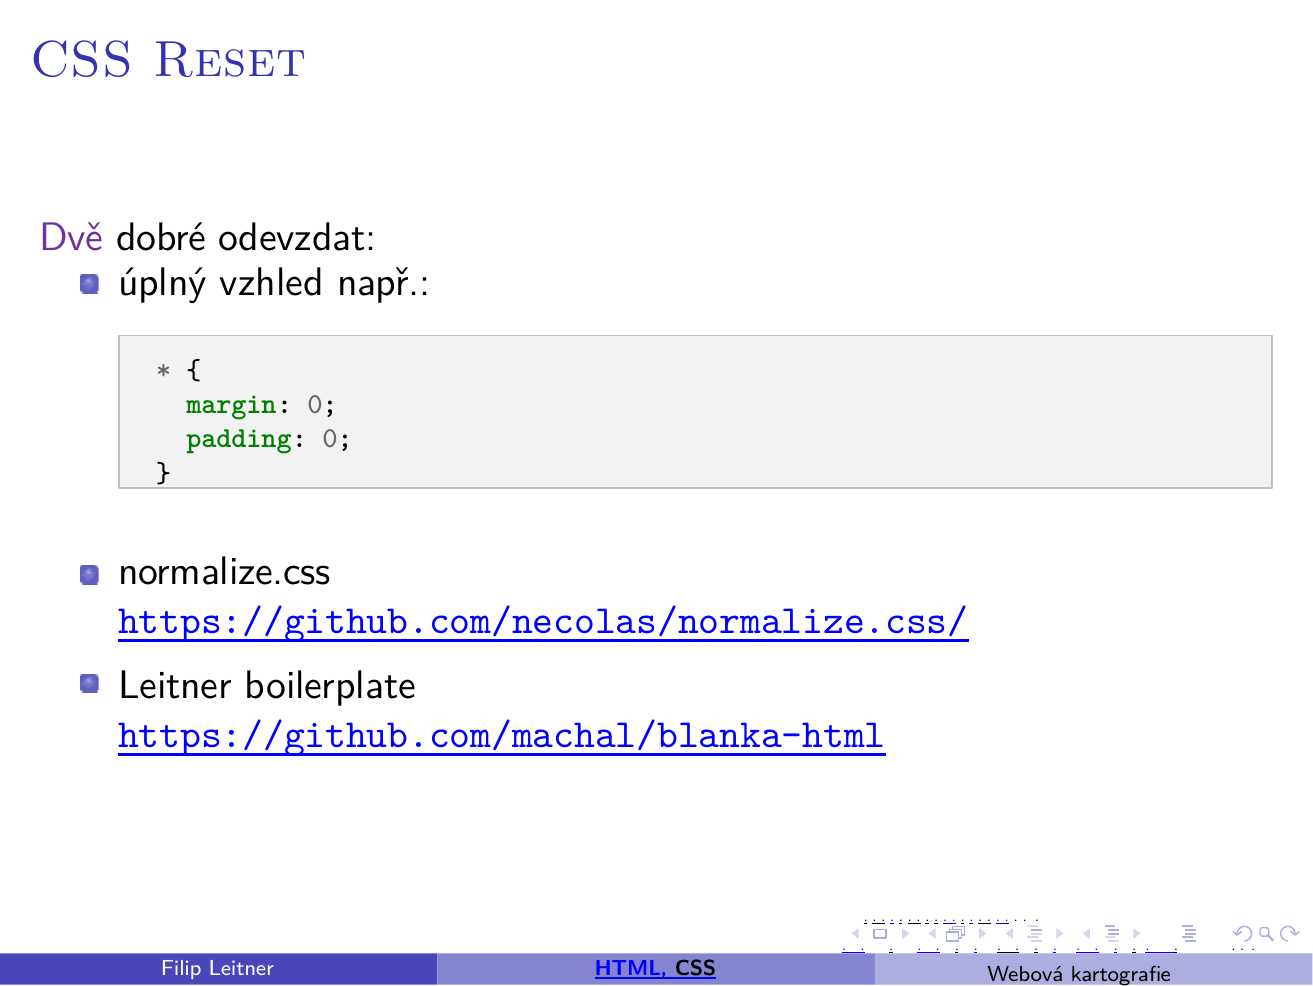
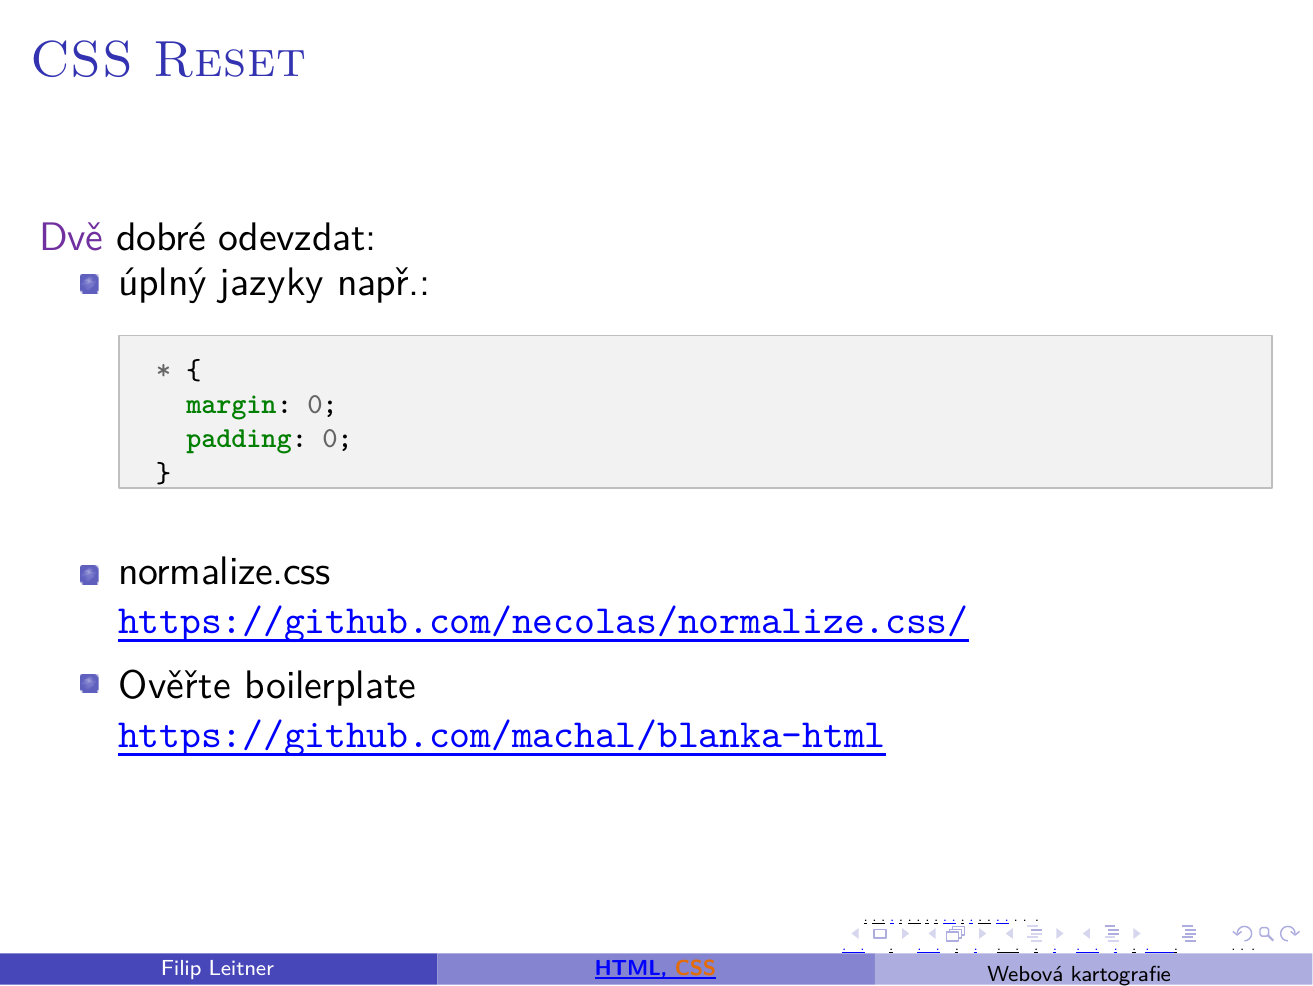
vzhled: vzhled -> jazyky
Leitner at (175, 686): Leitner -> Ověřte
CSS at (696, 967) colour: black -> orange
